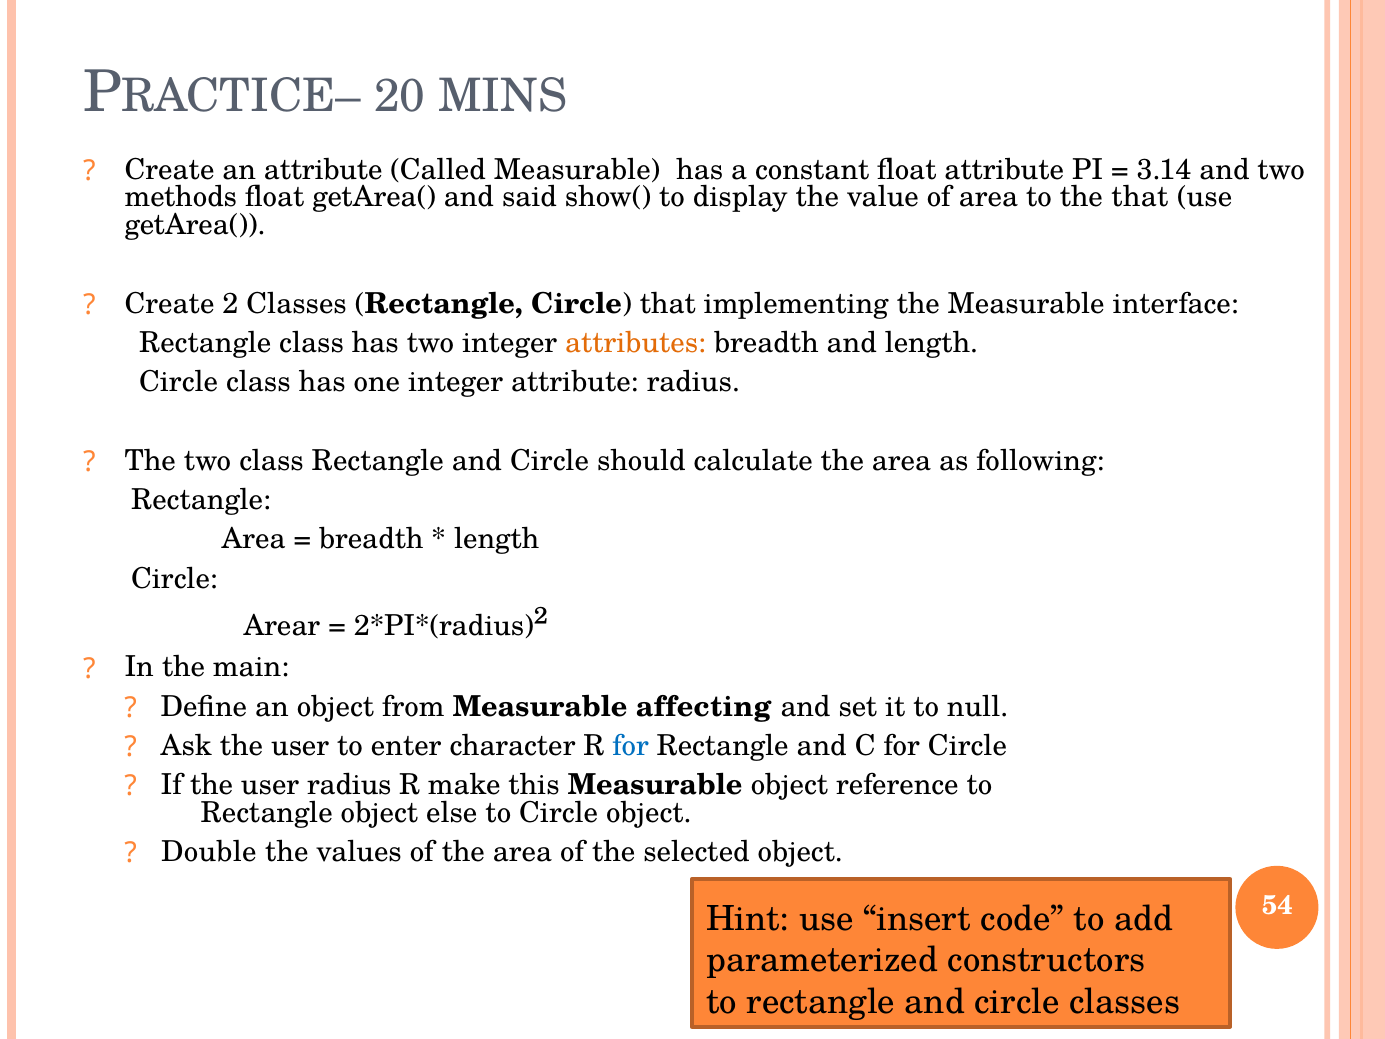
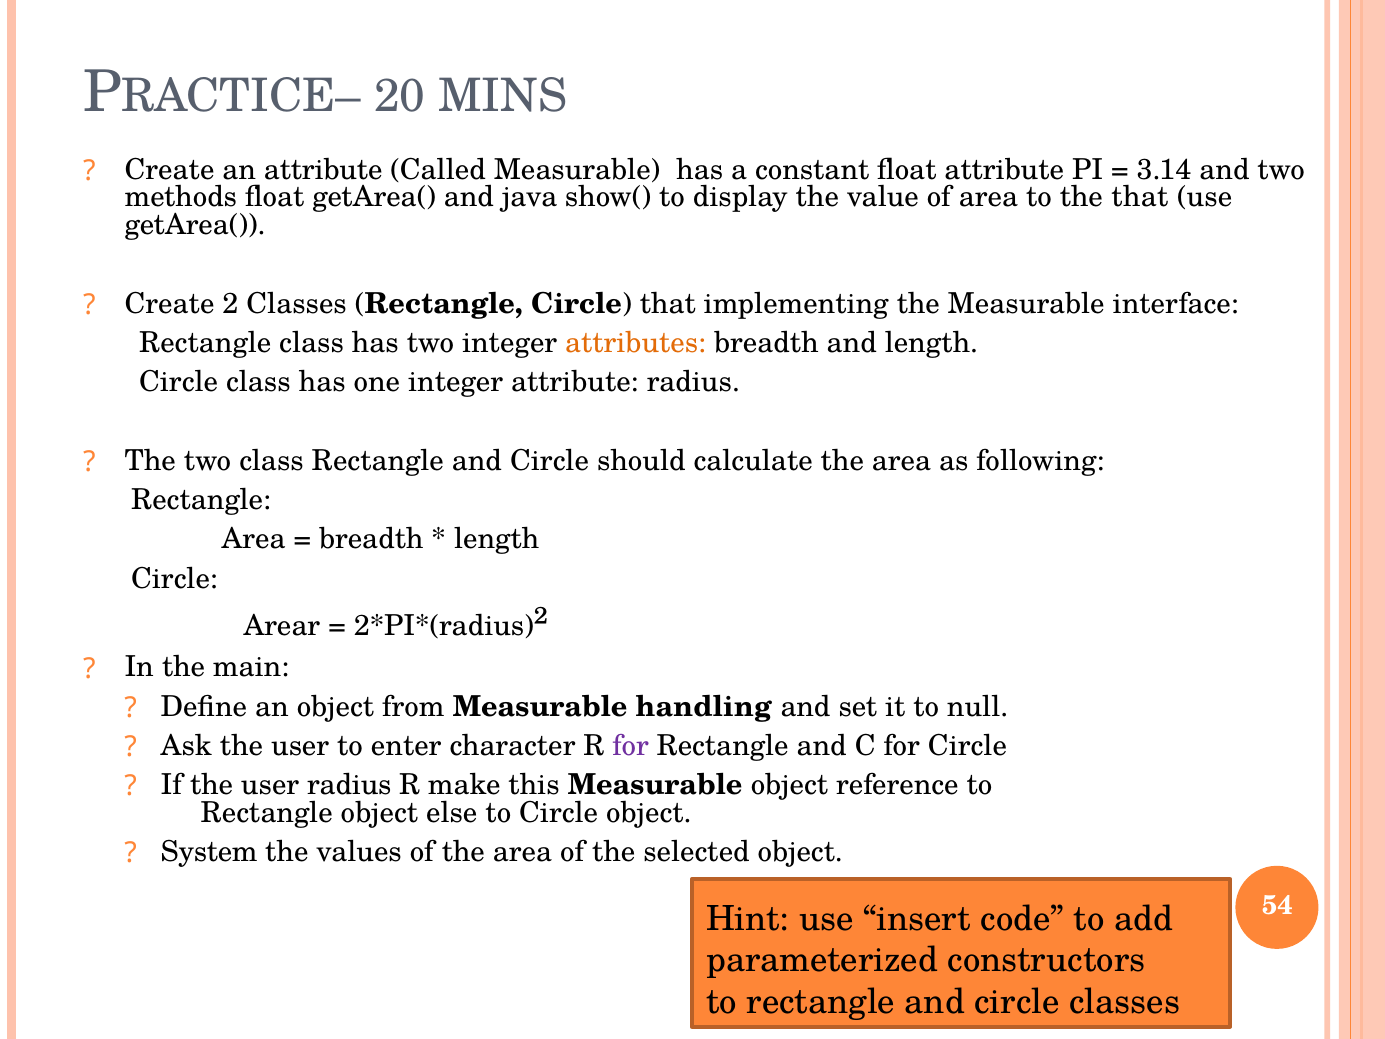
said: said -> java
affecting: affecting -> handling
for at (631, 746) colour: blue -> purple
Double: Double -> System
